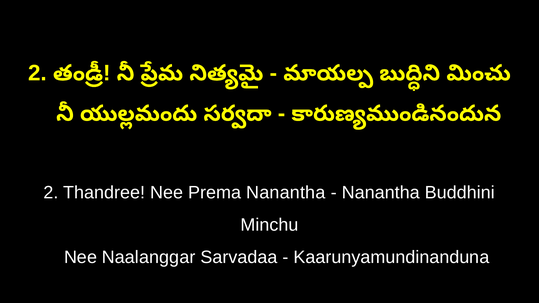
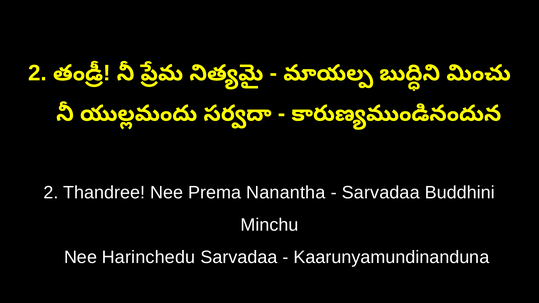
Nanantha at (381, 193): Nanantha -> Sarvadaa
Naalanggar: Naalanggar -> Harinchedu
